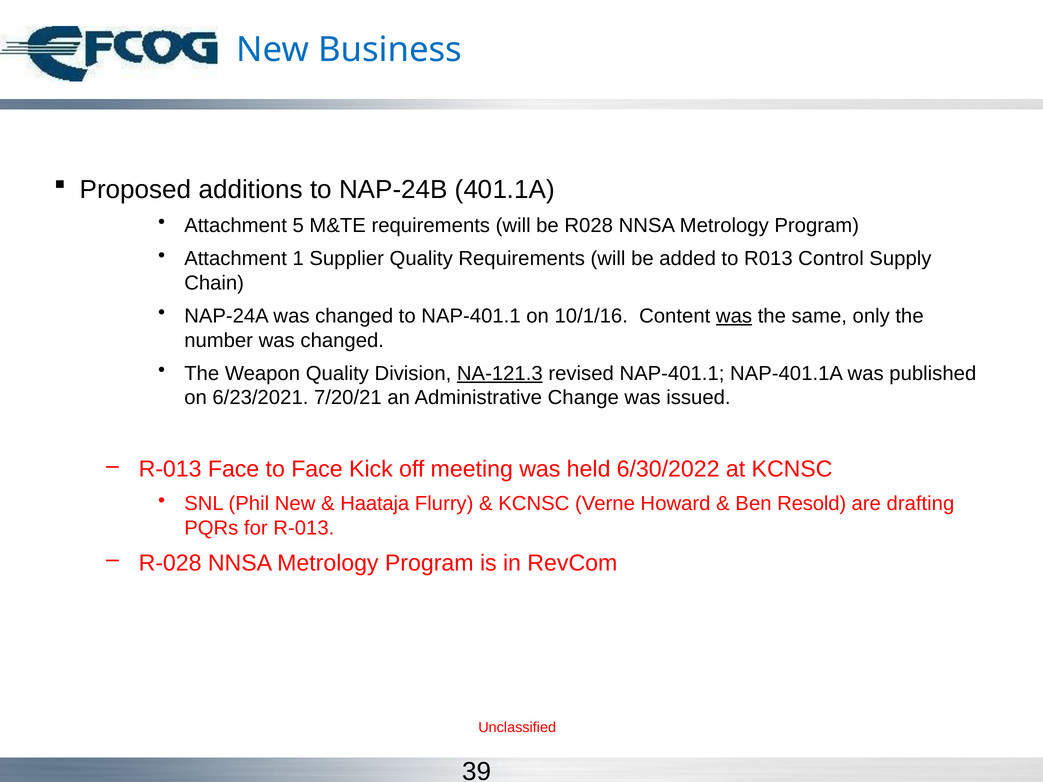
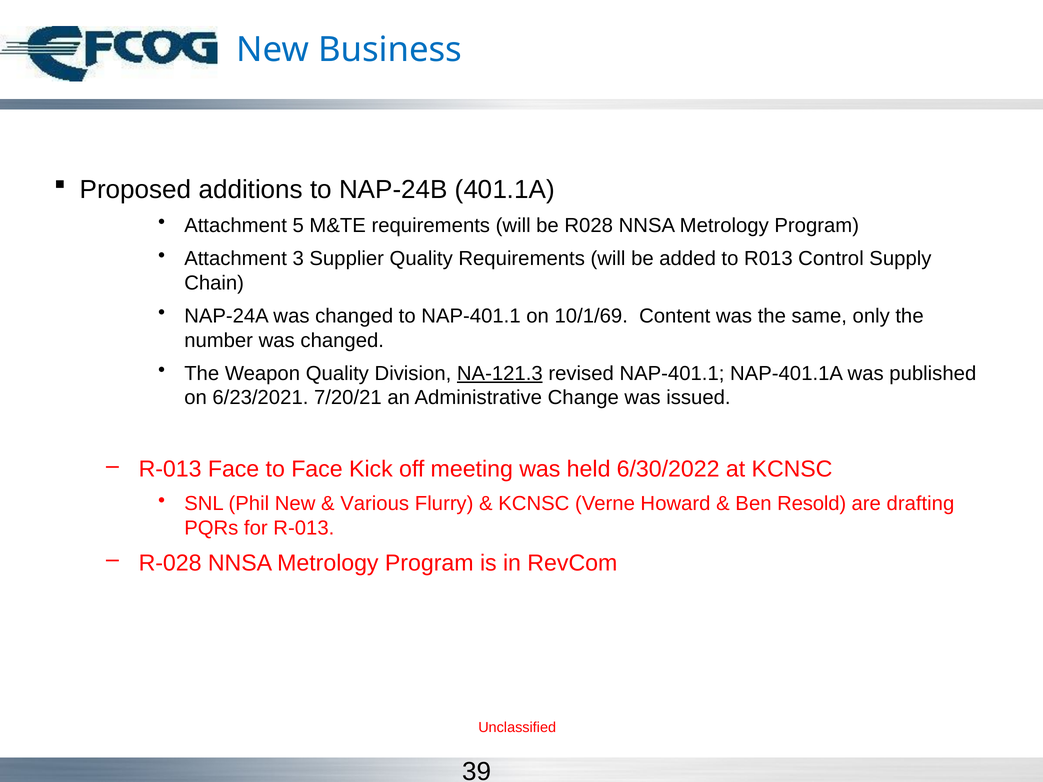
1: 1 -> 3
10/1/16: 10/1/16 -> 10/1/69
was at (734, 316) underline: present -> none
Haataja: Haataja -> Various
